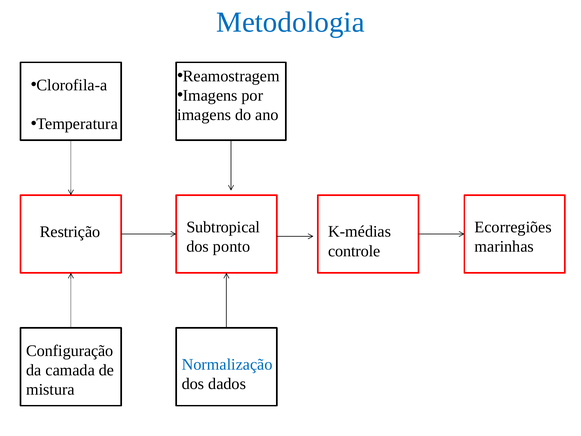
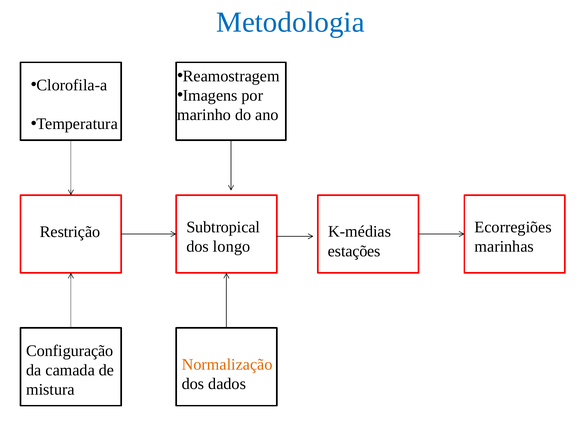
imagens at (204, 115): imagens -> marinho
ponto: ponto -> longo
controle: controle -> estações
Normalização colour: blue -> orange
